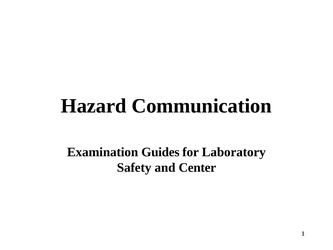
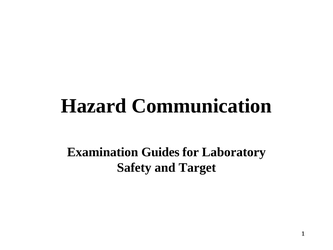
Center: Center -> Target
